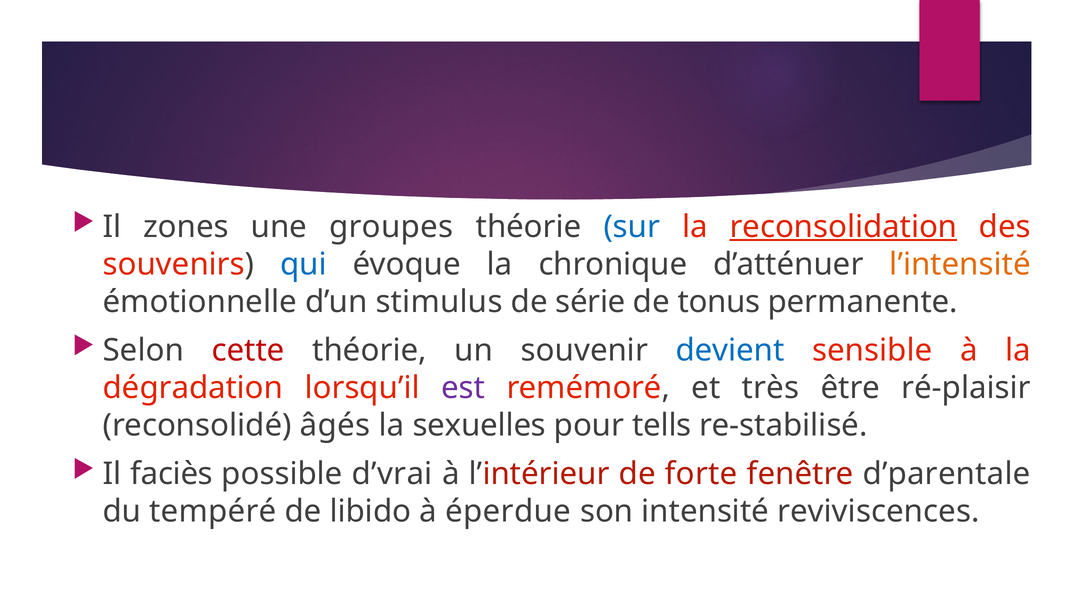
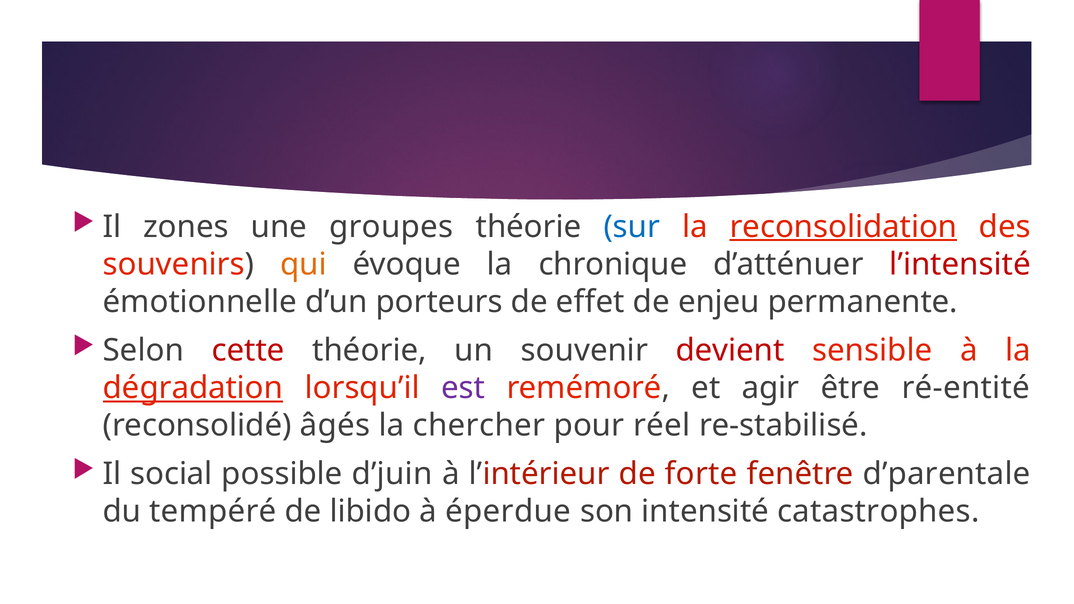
qui colour: blue -> orange
l’intensité colour: orange -> red
stimulus: stimulus -> porteurs
série: série -> effet
tonus: tonus -> enjeu
devient colour: blue -> red
dégradation underline: none -> present
très: très -> agir
ré-plaisir: ré-plaisir -> ré-entité
sexuelles: sexuelles -> chercher
tells: tells -> réel
faciès: faciès -> social
d’vrai: d’vrai -> d’juin
reviviscences: reviviscences -> catastrophes
